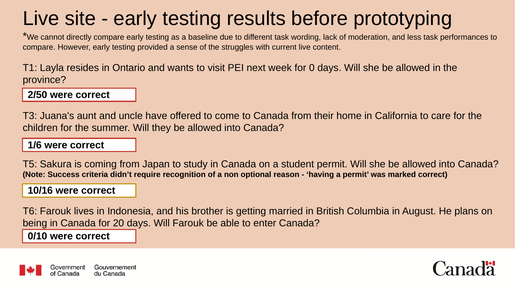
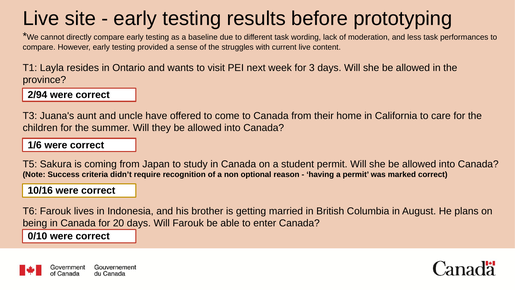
0: 0 -> 3
2/50: 2/50 -> 2/94
